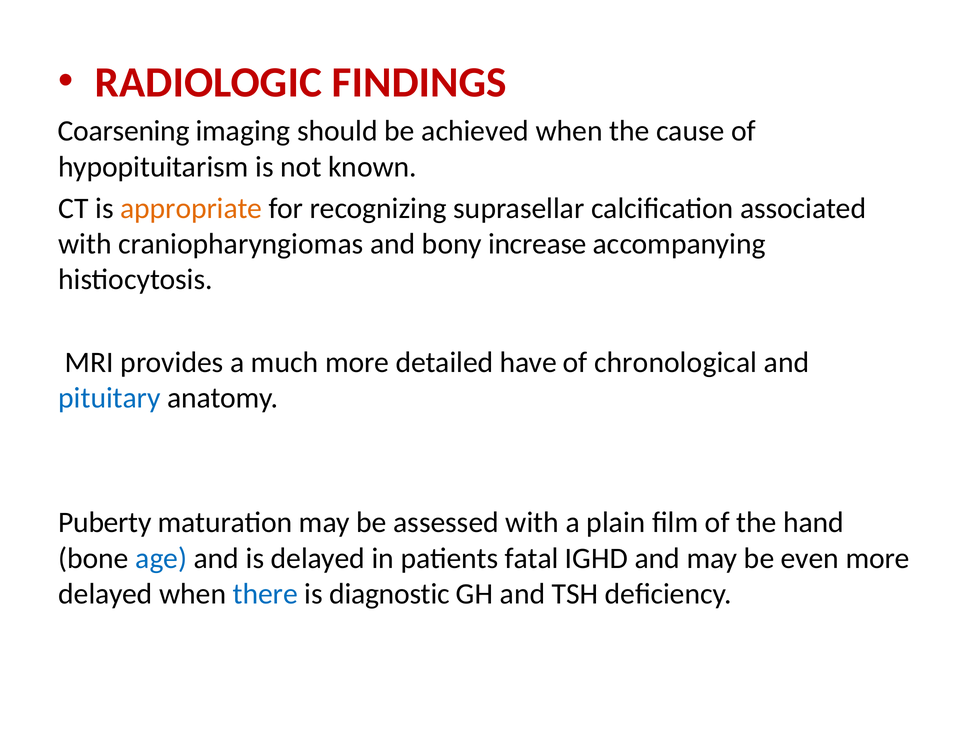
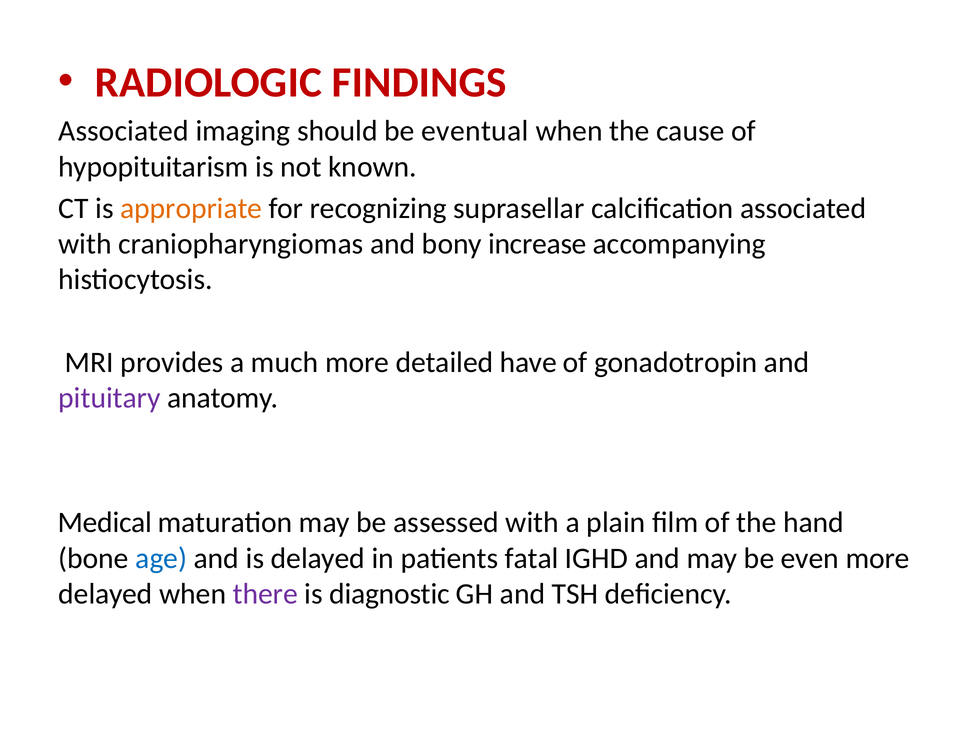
Coarsening at (124, 131): Coarsening -> Associated
achieved: achieved -> eventual
chronological: chronological -> gonadotropin
pituitary colour: blue -> purple
Puberty: Puberty -> Medical
there colour: blue -> purple
